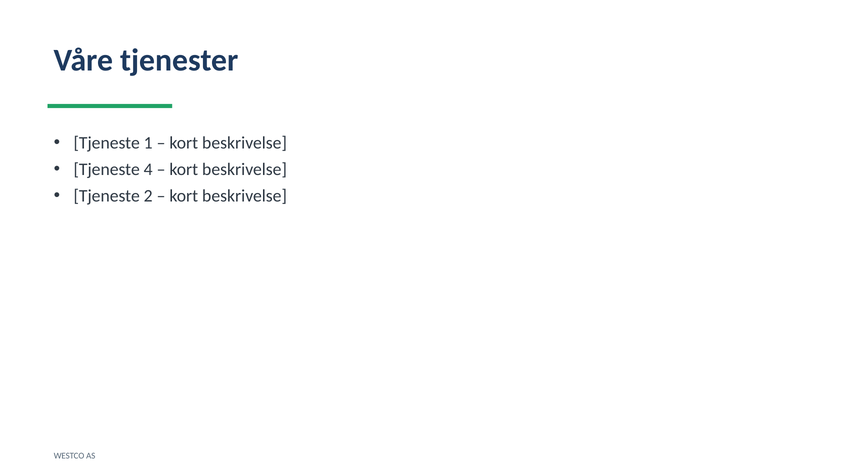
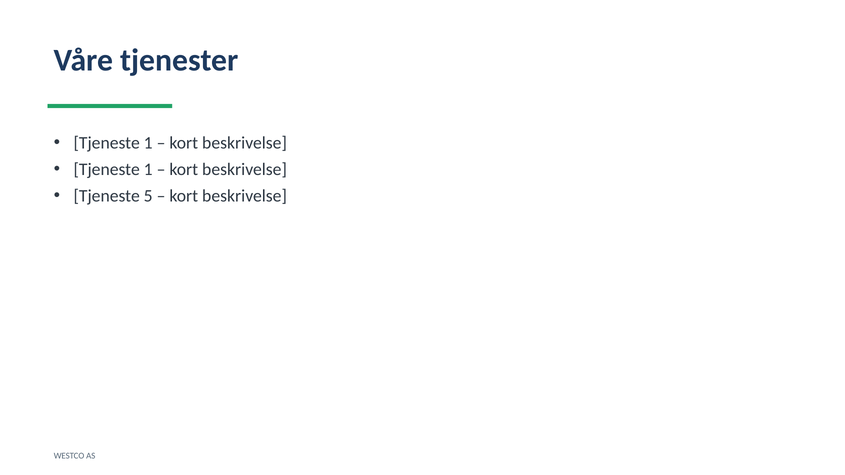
4 at (148, 170): 4 -> 1
2: 2 -> 5
